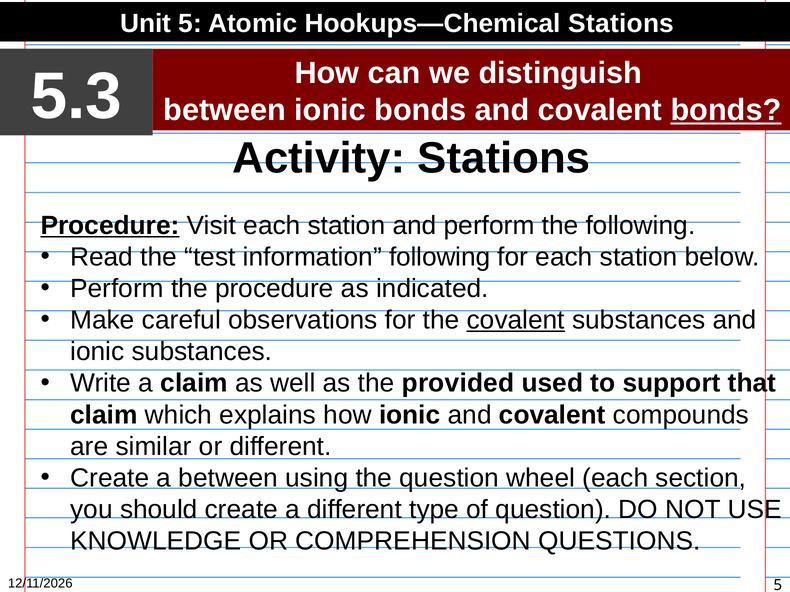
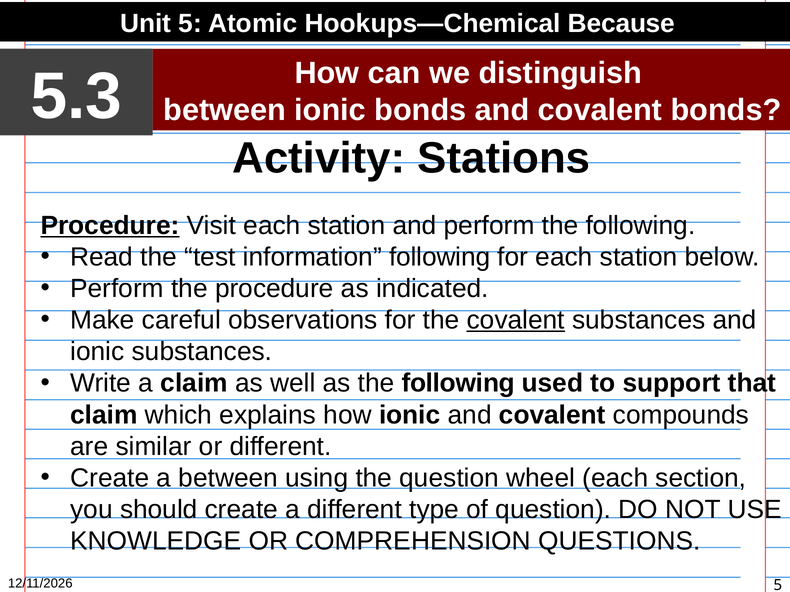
Hookups—Chemical Stations: Stations -> Because
bonds at (726, 110) underline: present -> none
as the provided: provided -> following
